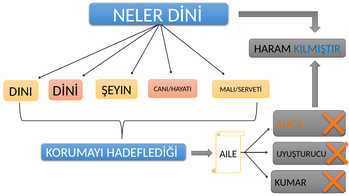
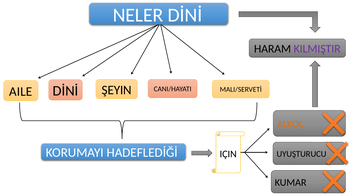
KILMIŞTIR colour: blue -> purple
DINI: DINI -> AILE
AILE: AILE -> IÇIN
